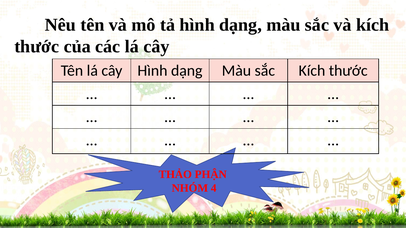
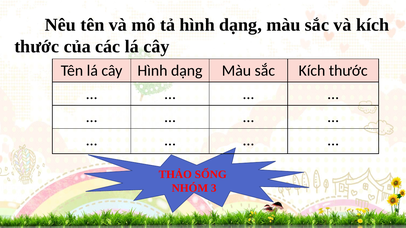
PHẬN: PHẬN -> SỐNG
4: 4 -> 3
